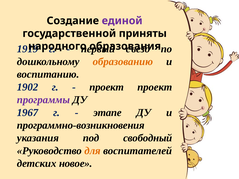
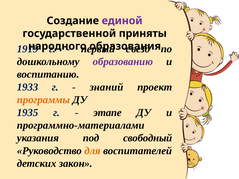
образованию colour: orange -> purple
1902: 1902 -> 1933
проект at (107, 87): проект -> знаний
программы colour: purple -> orange
1967: 1967 -> 1935
программно-возникновения: программно-возникновения -> программно-материалами
новое: новое -> закон
